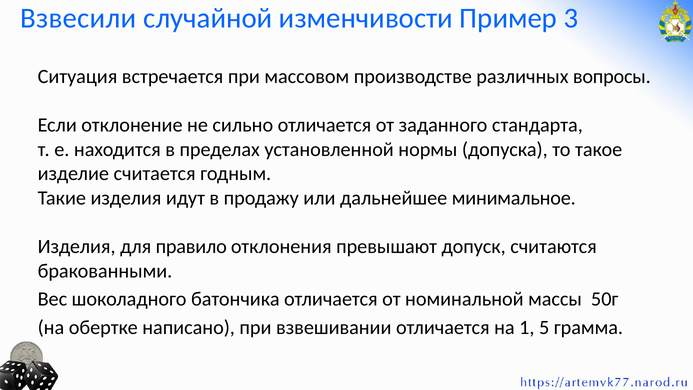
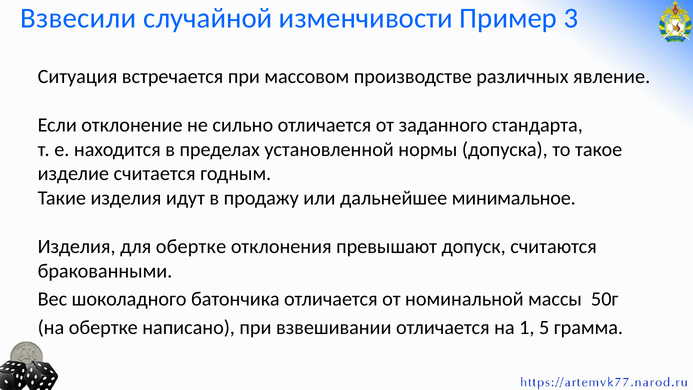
вопросы: вопросы -> явление
для правило: правило -> обертке
